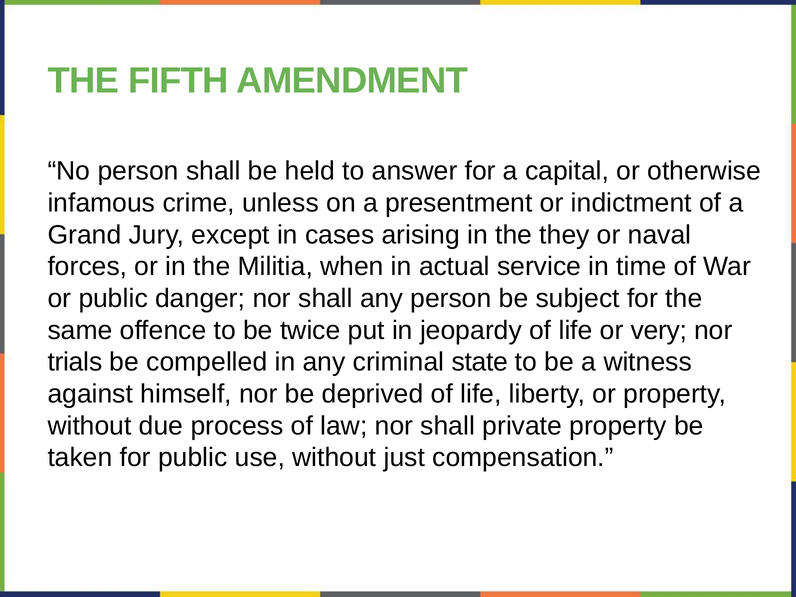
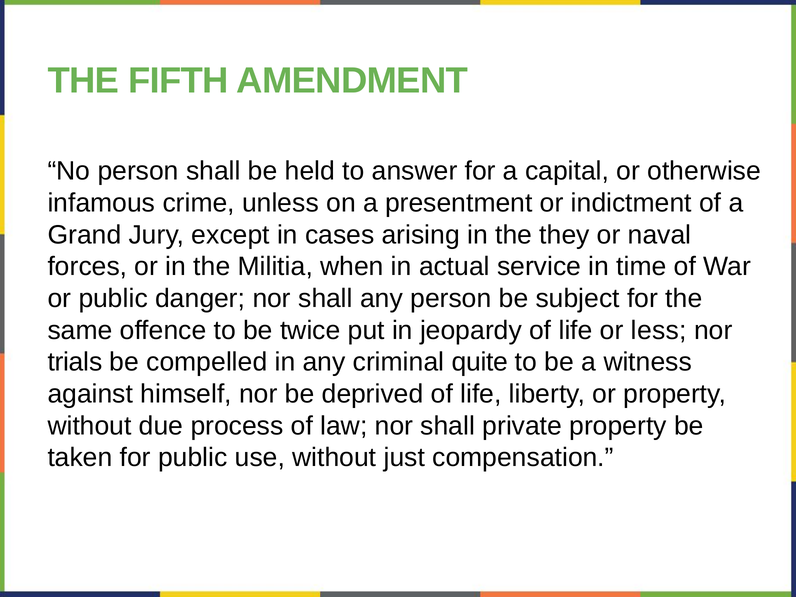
very: very -> less
state: state -> quite
